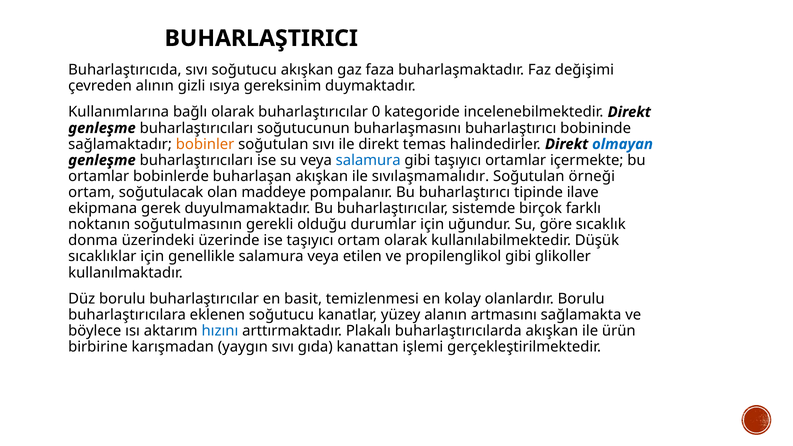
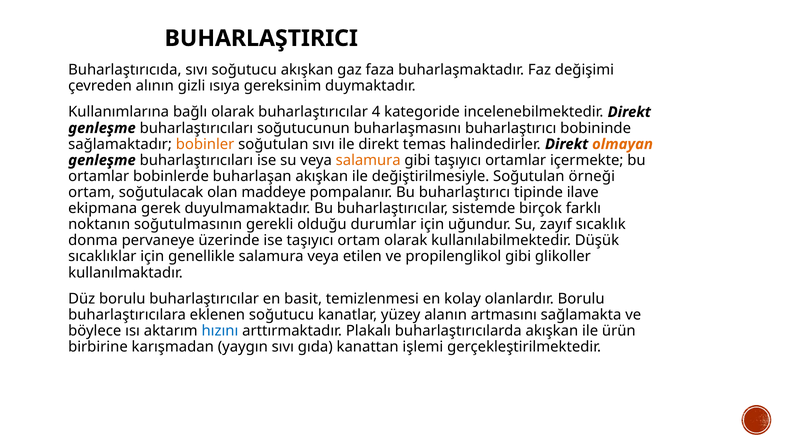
0: 0 -> 4
olmayan colour: blue -> orange
salamura at (368, 160) colour: blue -> orange
sıvılaşmamalıdır: sıvılaşmamalıdır -> değiştirilmesiyle
göre: göre -> zayıf
üzerindeki: üzerindeki -> pervaneye
